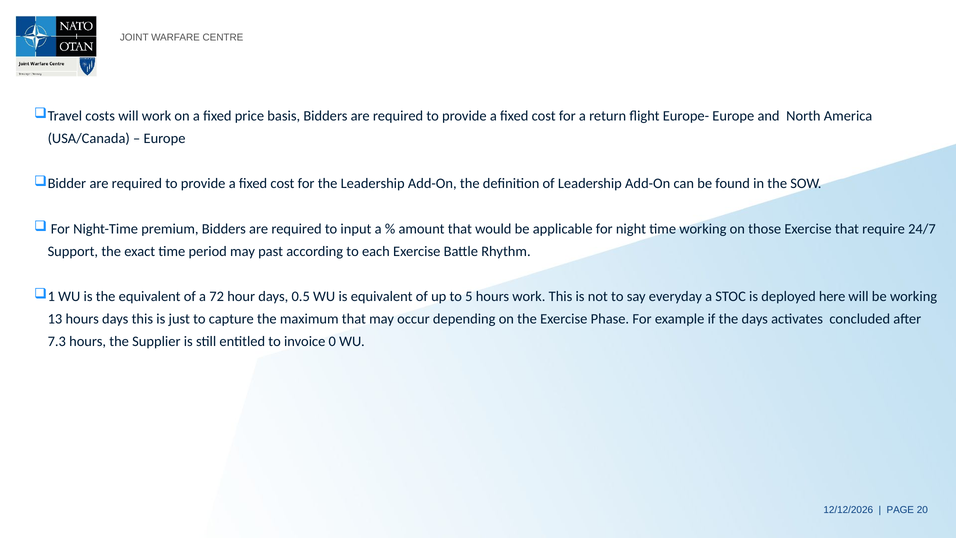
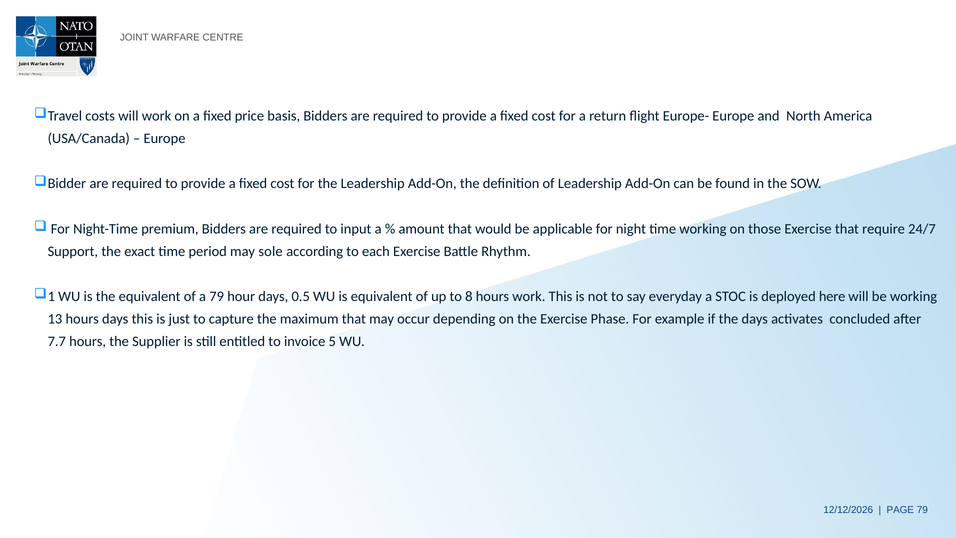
past: past -> sole
a 72: 72 -> 79
5: 5 -> 8
7.3: 7.3 -> 7.7
0: 0 -> 5
PAGE 20: 20 -> 79
